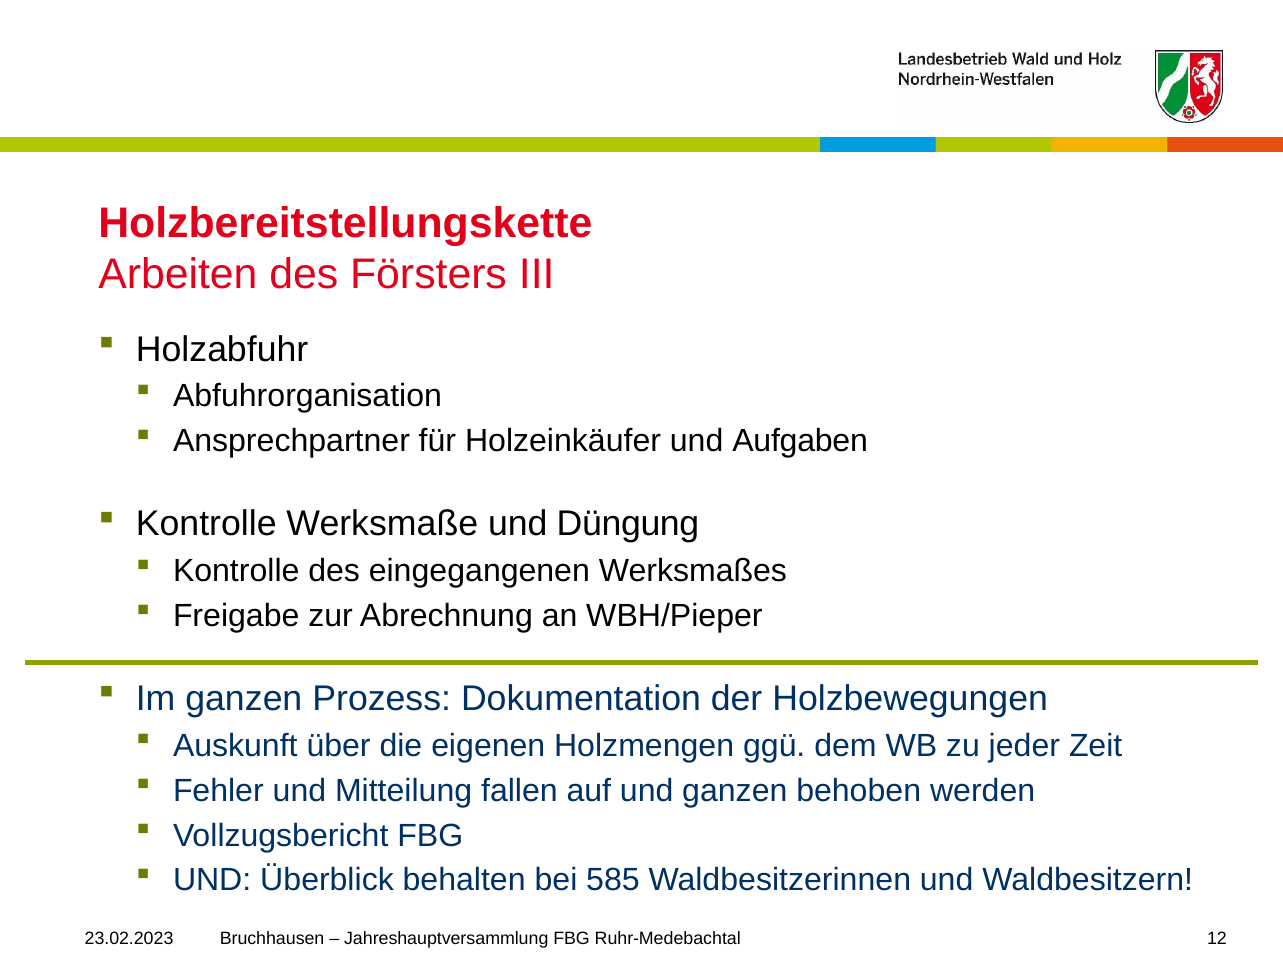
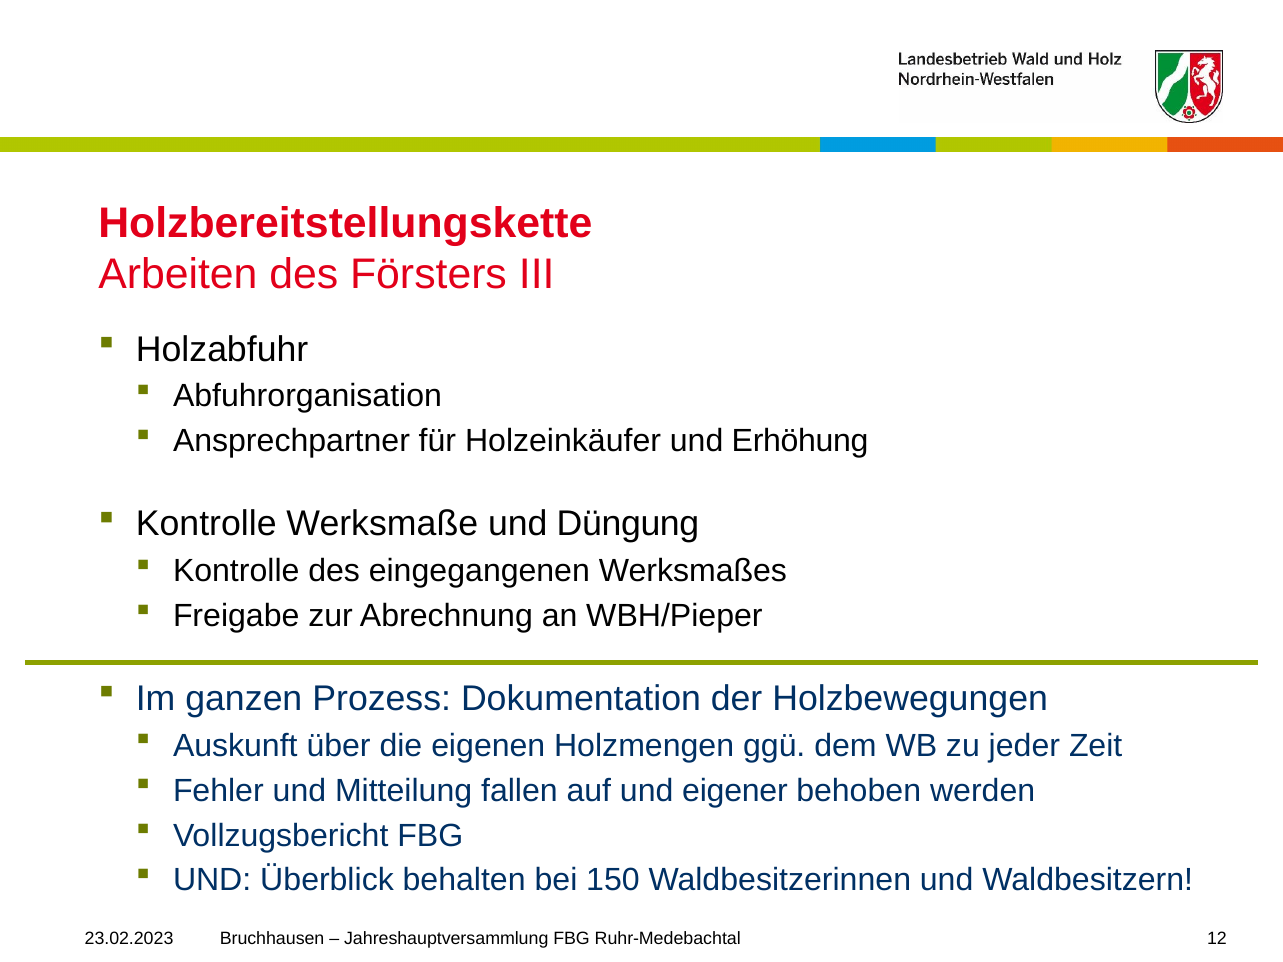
Aufgaben: Aufgaben -> Erhöhung
und ganzen: ganzen -> eigener
585: 585 -> 150
